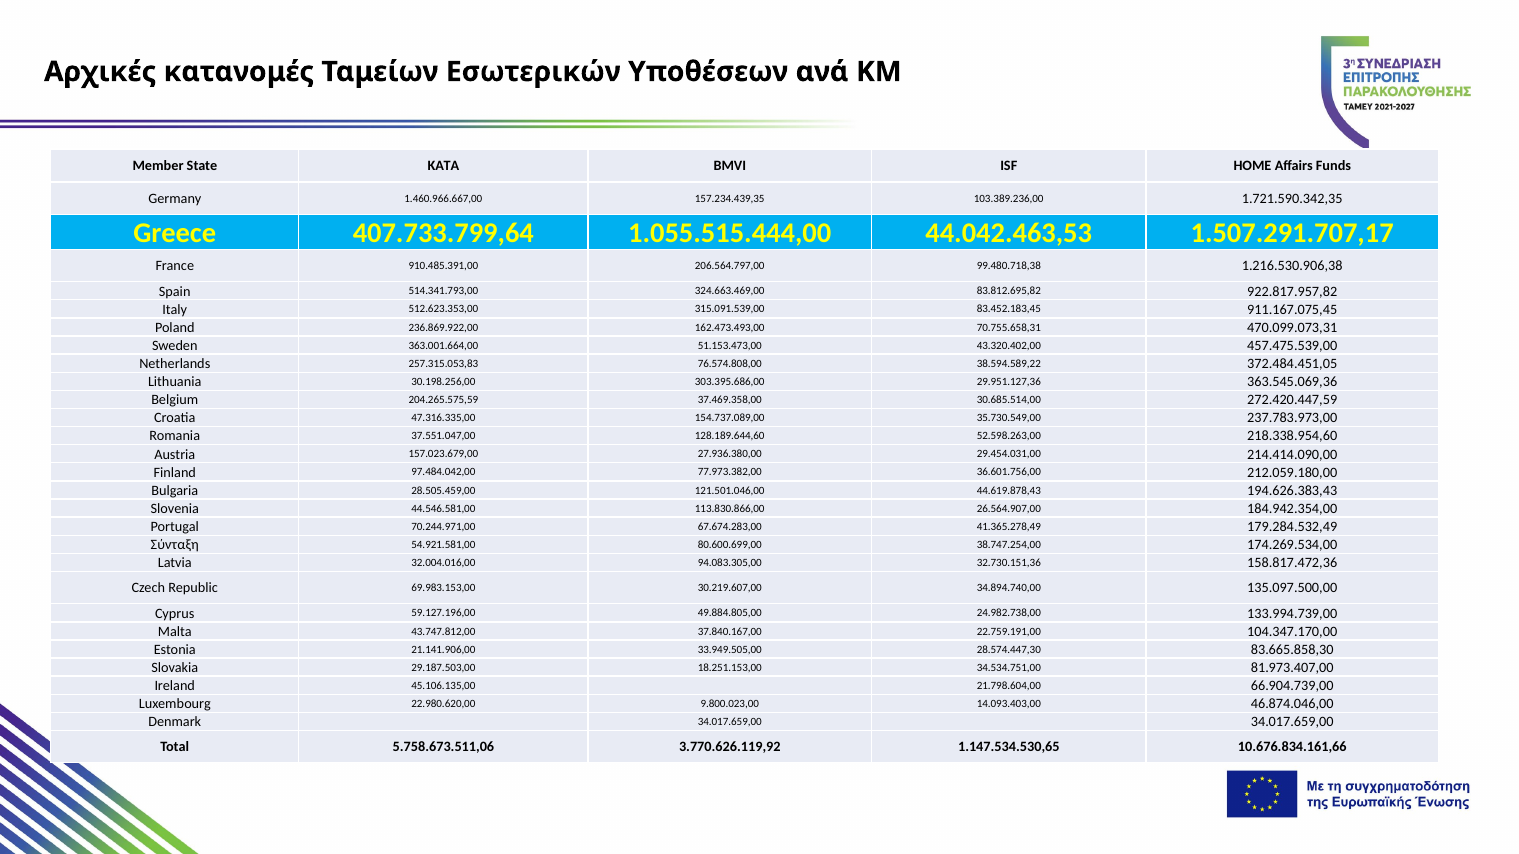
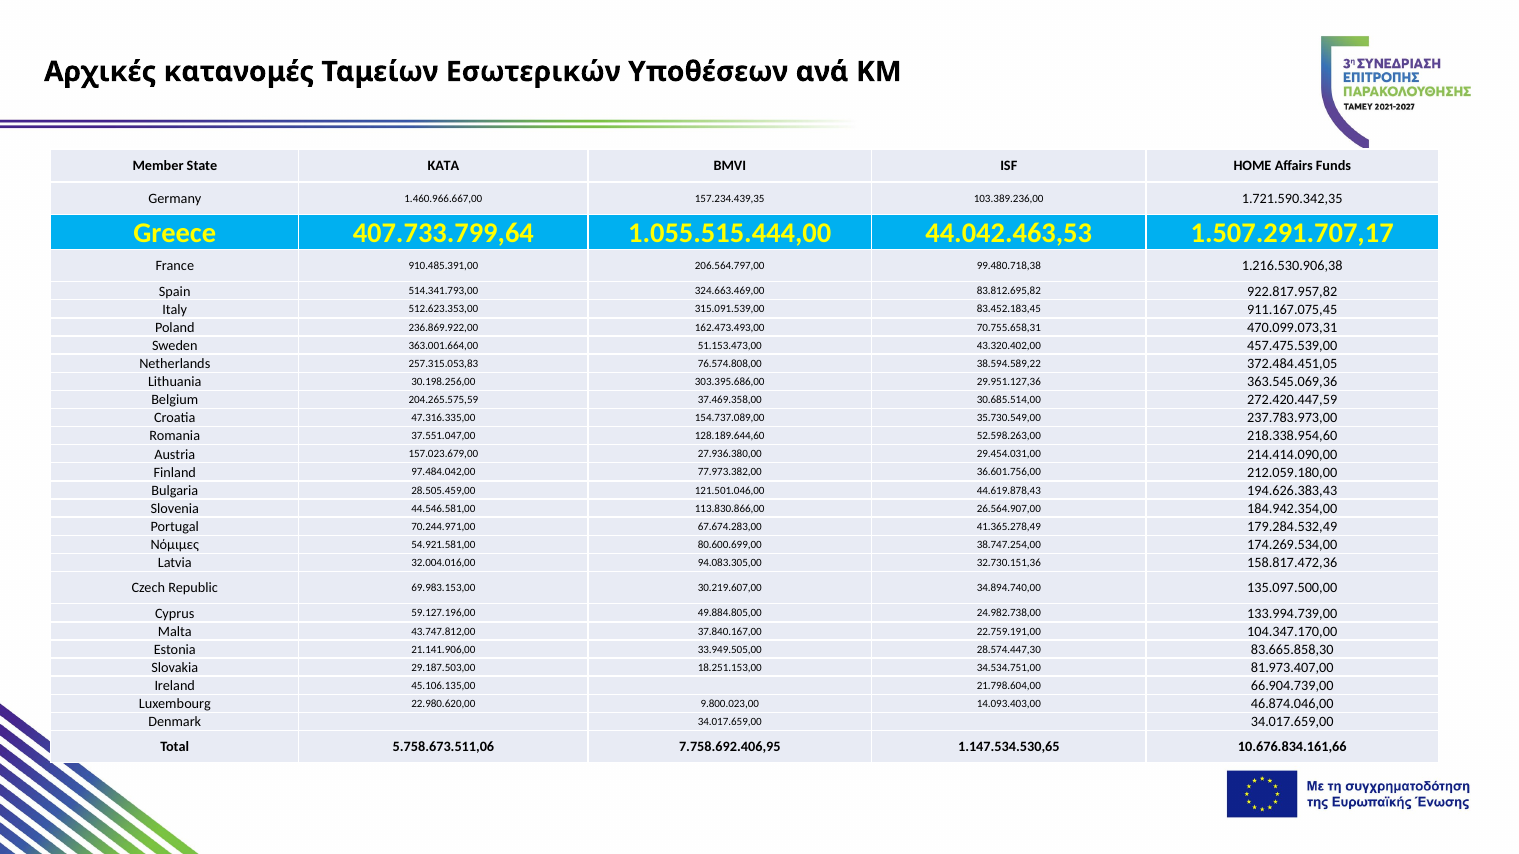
Σύνταξη: Σύνταξη -> Νόμιμες
3.770.626.119,92: 3.770.626.119,92 -> 7.758.692.406,95
